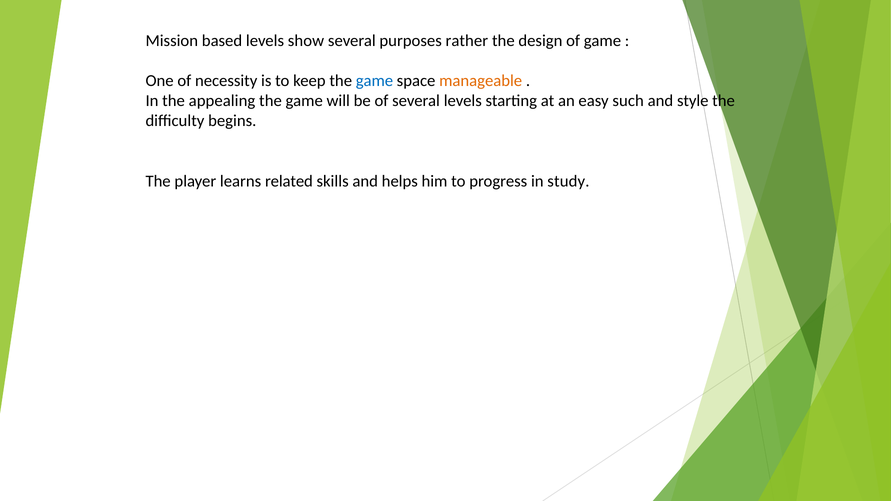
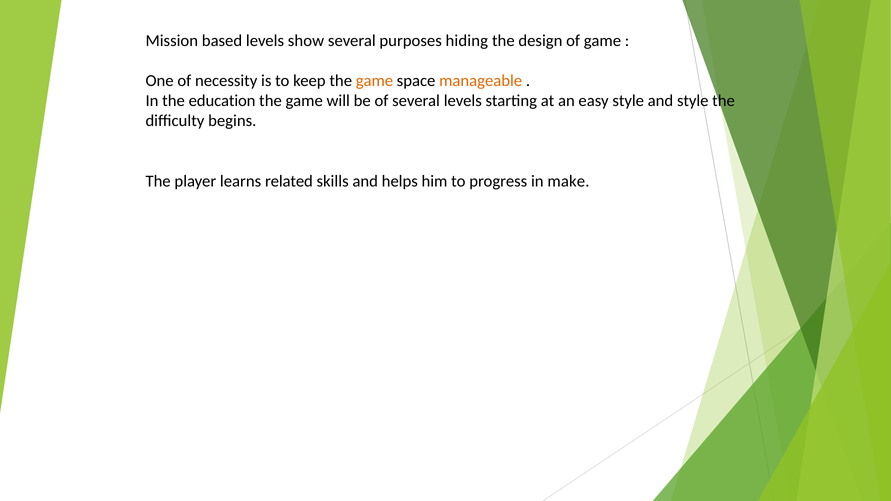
rather: rather -> hiding
game at (374, 81) colour: blue -> orange
appealing: appealing -> education
easy such: such -> style
study: study -> make
